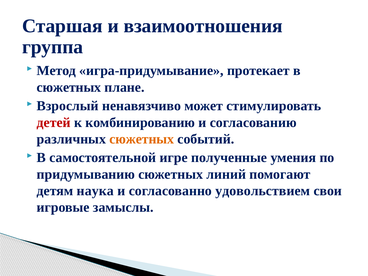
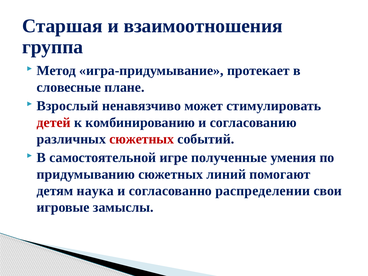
сюжетных at (69, 87): сюжетных -> словесные
сюжетных at (142, 139) colour: orange -> red
удовольствием: удовольствием -> распределении
